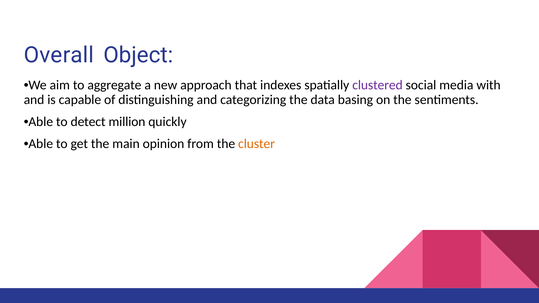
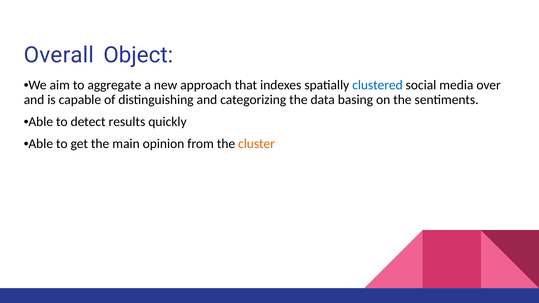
clustered colour: purple -> blue
with: with -> over
million: million -> results
